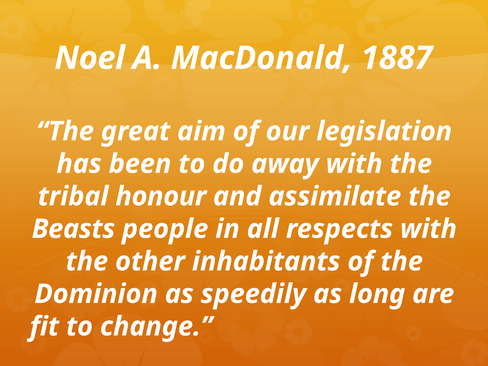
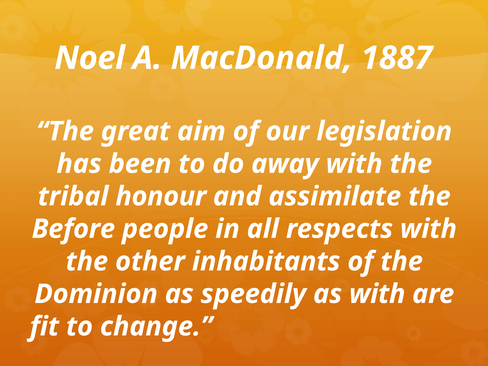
Beasts: Beasts -> Before
as long: long -> with
